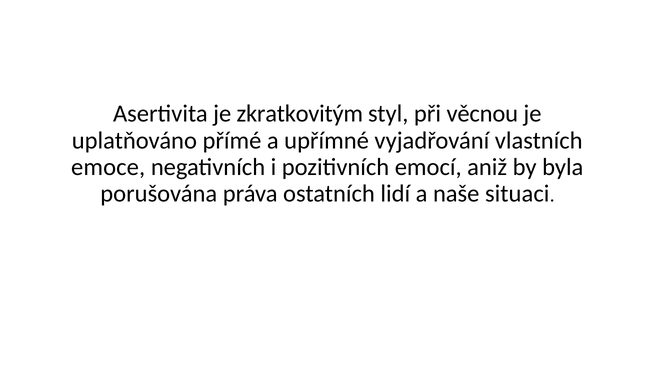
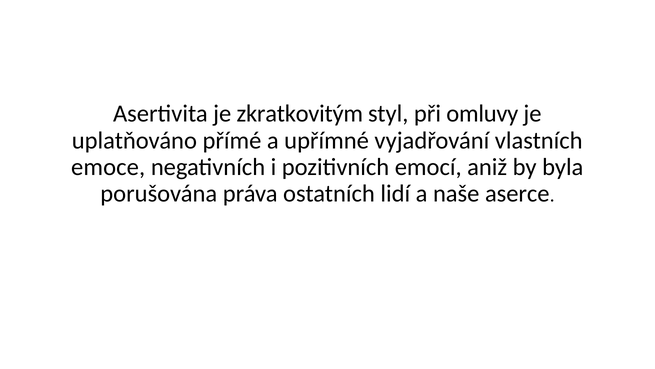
věcnou: věcnou -> omluvy
situaci: situaci -> aserce
